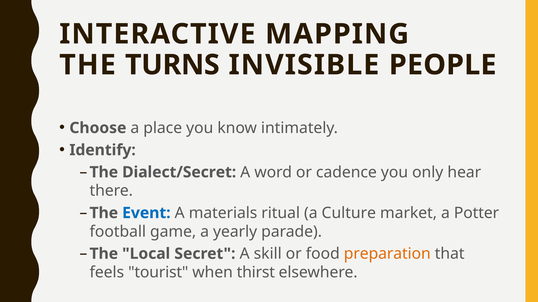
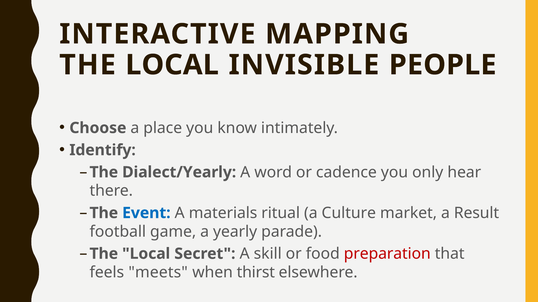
TURNS at (172, 65): TURNS -> LOCAL
Dialect/Secret: Dialect/Secret -> Dialect/Yearly
Potter: Potter -> Result
preparation colour: orange -> red
tourist: tourist -> meets
